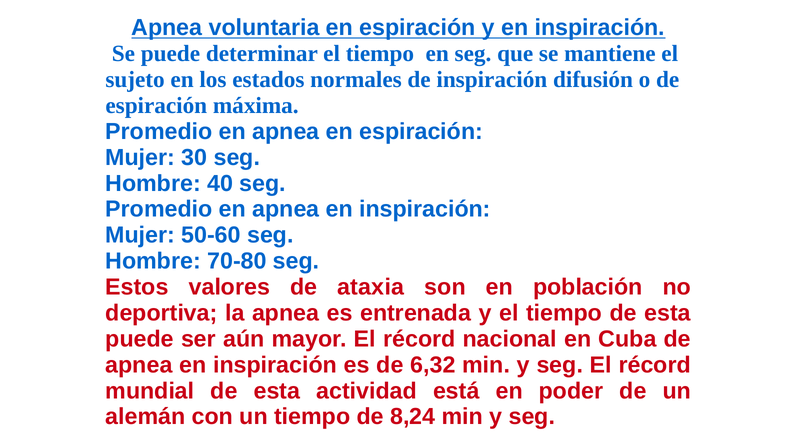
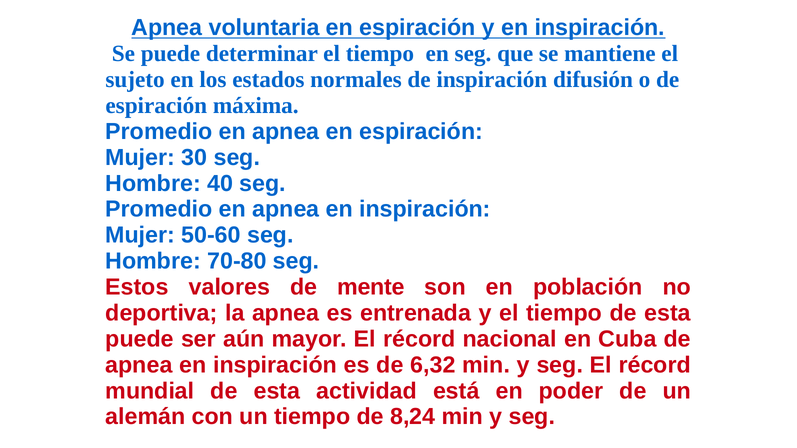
ataxia: ataxia -> mente
